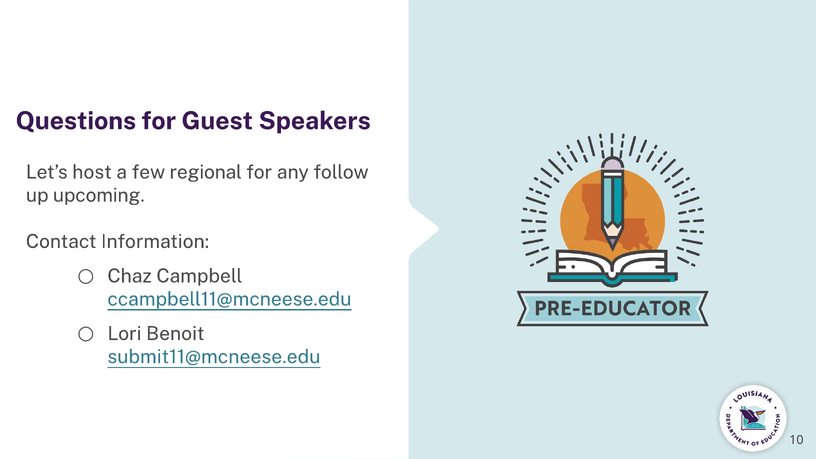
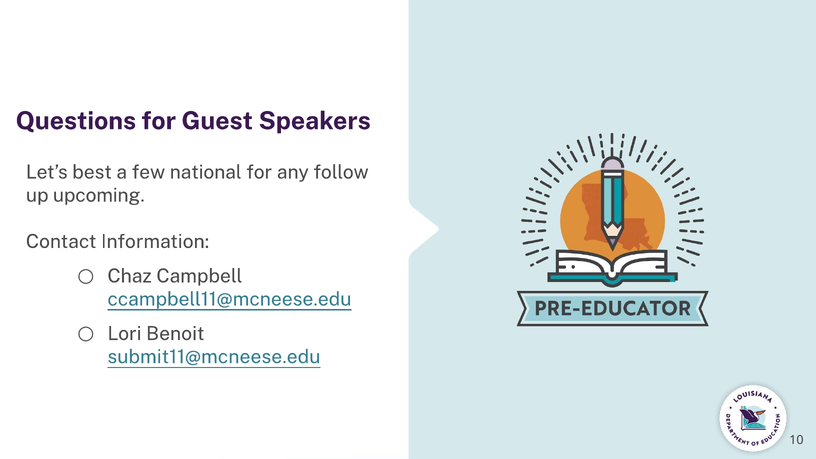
host: host -> best
regional: regional -> national
